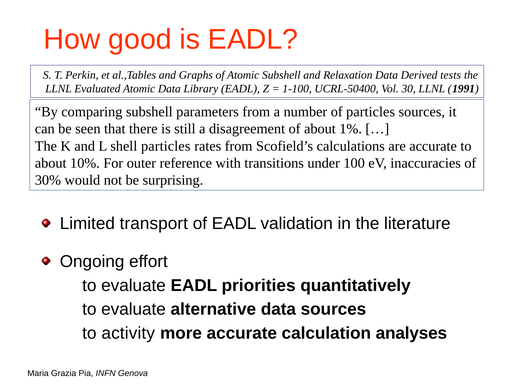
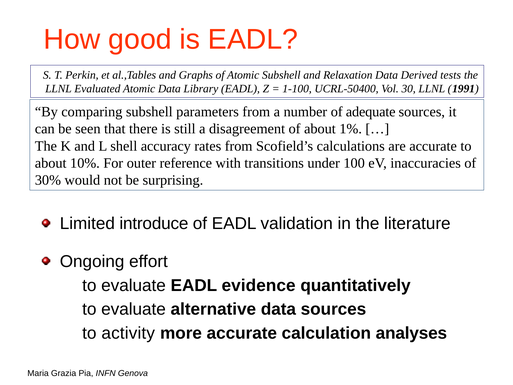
of particles: particles -> adequate
shell particles: particles -> accuracy
transport: transport -> introduce
priorities: priorities -> evidence
